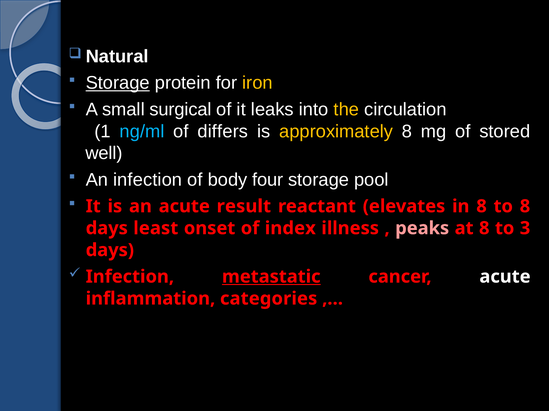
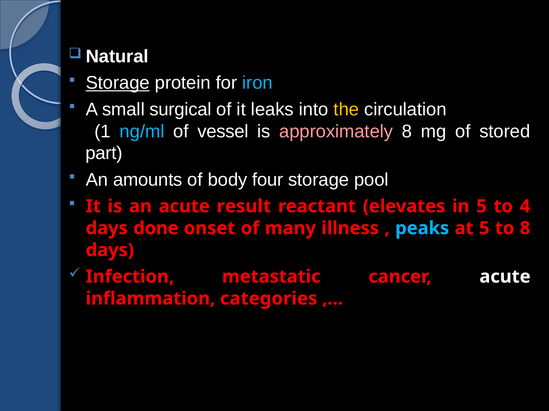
iron colour: yellow -> light blue
differs: differs -> vessel
approximately colour: yellow -> pink
well: well -> part
An infection: infection -> amounts
in 8: 8 -> 5
to 8: 8 -> 4
least: least -> done
index: index -> many
peaks colour: pink -> light blue
at 8: 8 -> 5
to 3: 3 -> 8
metastatic underline: present -> none
